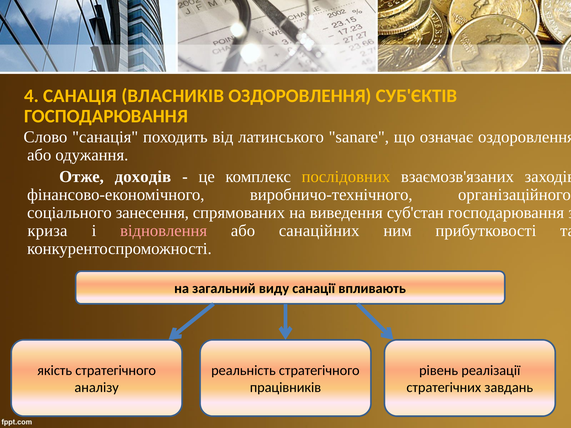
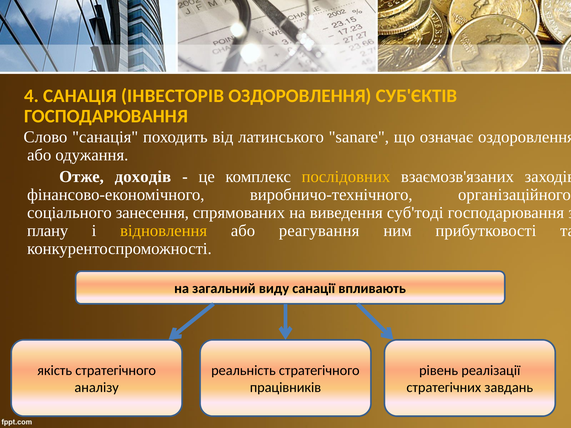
ВЛАСНИКІВ: ВЛАСНИКІВ -> ІНВЕСТОРІВ
суб'стан: суб'стан -> суб'тоді
криза: криза -> плану
відновлення colour: pink -> yellow
санаційних: санаційних -> реагування
